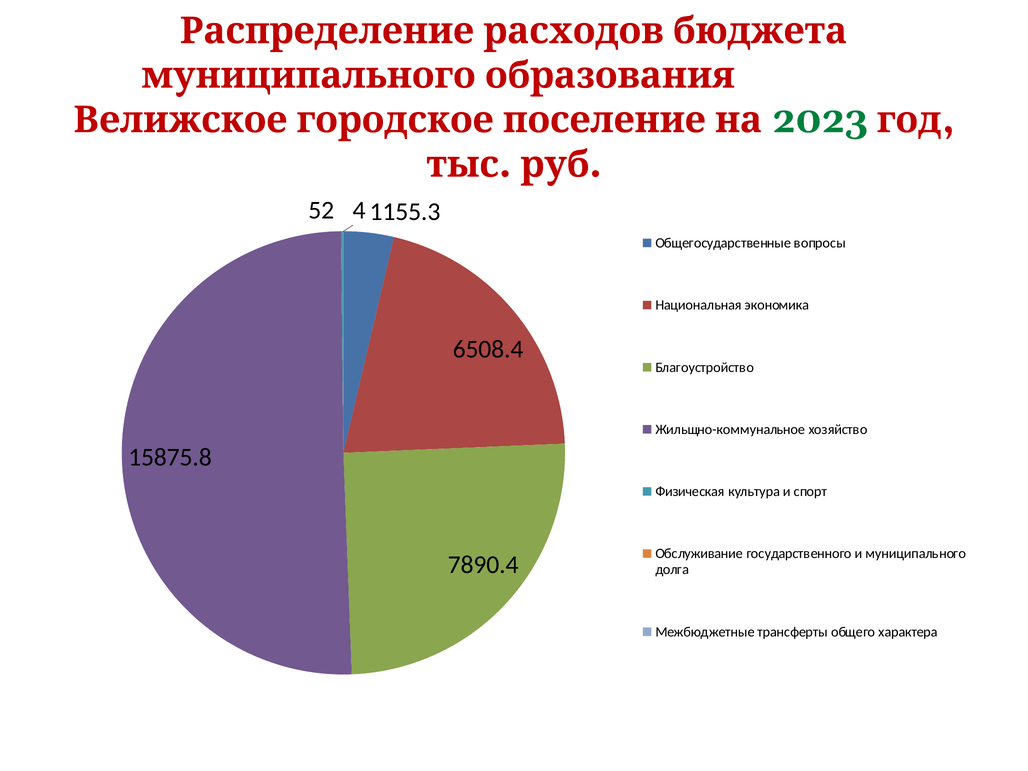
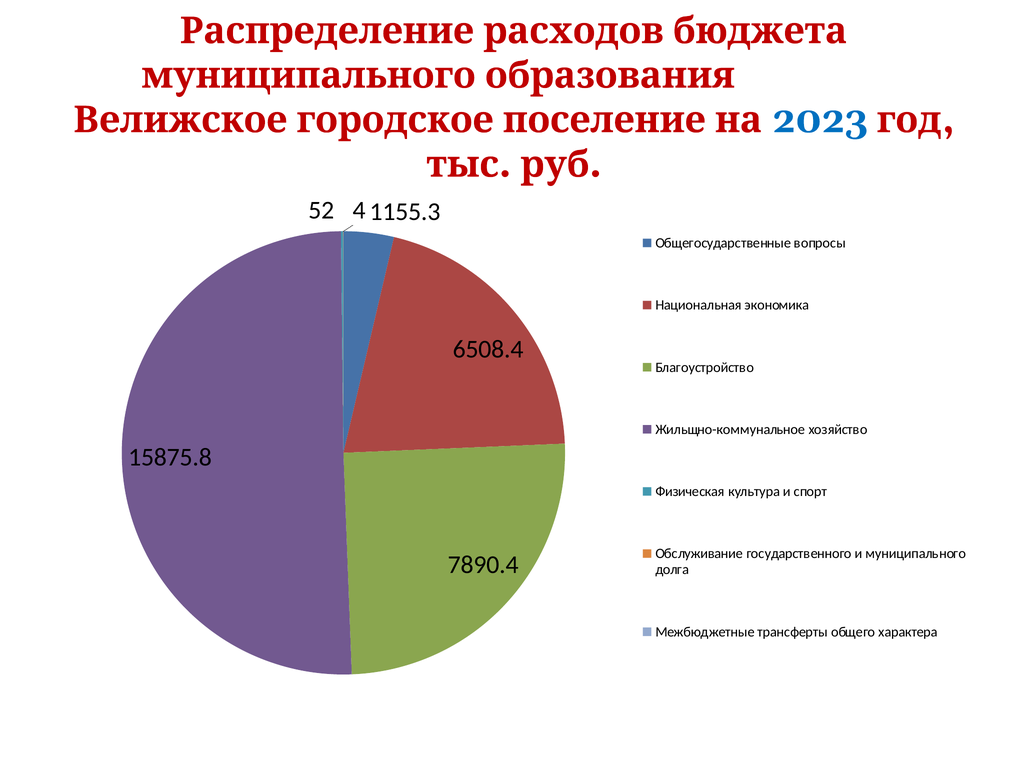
2023 colour: green -> blue
